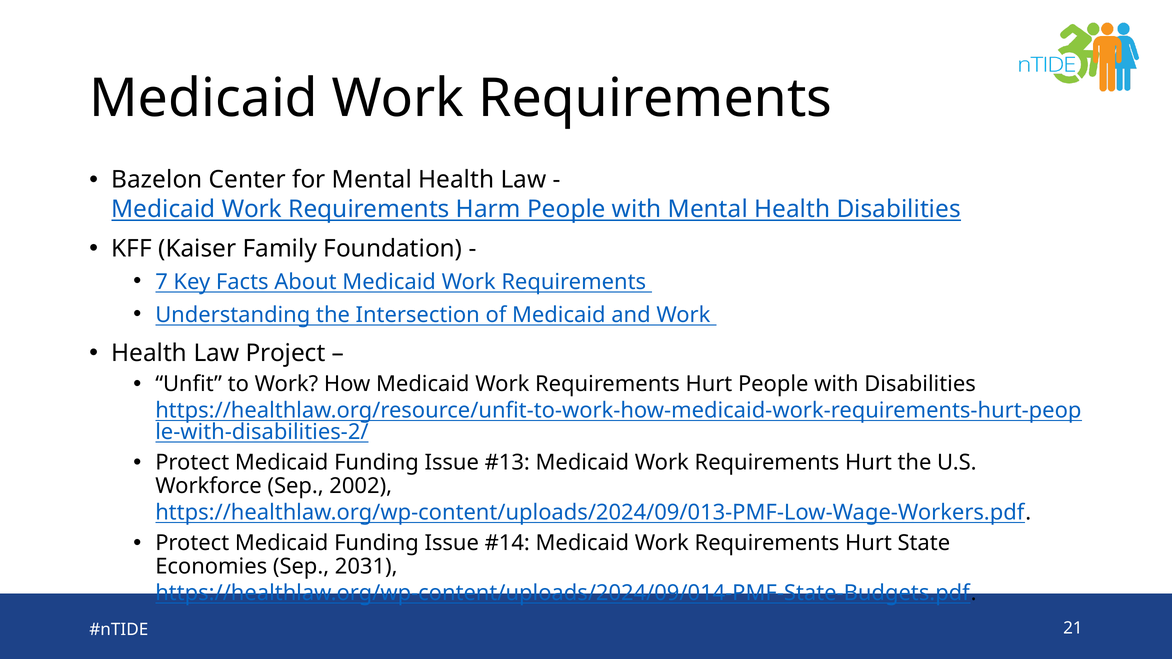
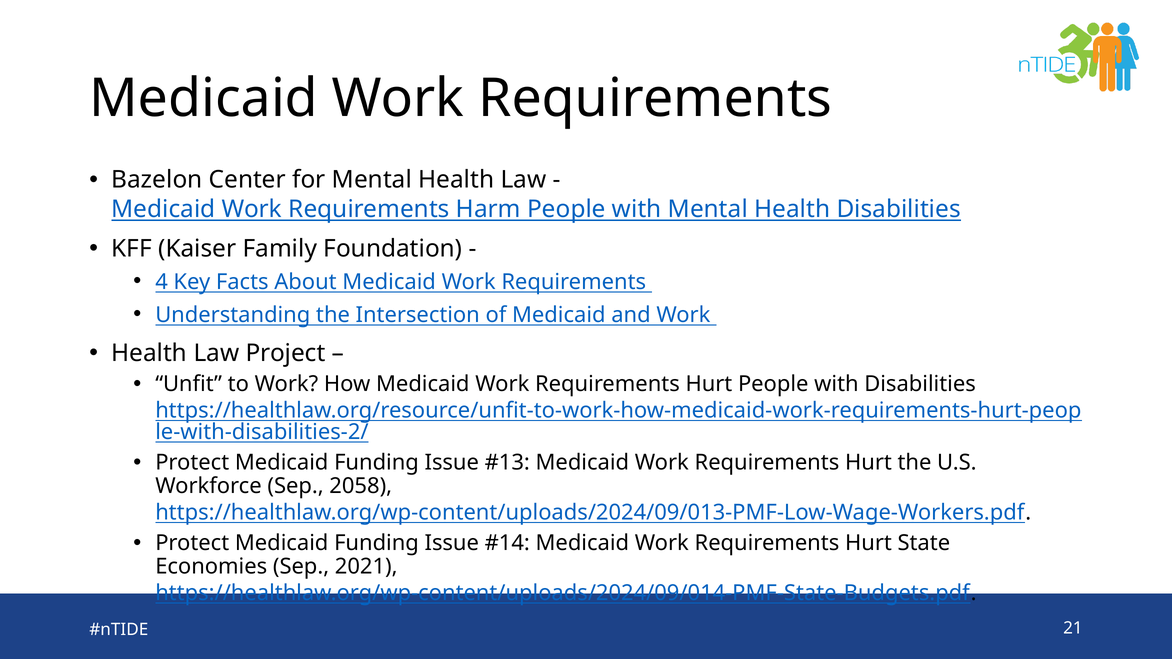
7: 7 -> 4
2002: 2002 -> 2058
2031: 2031 -> 2021
